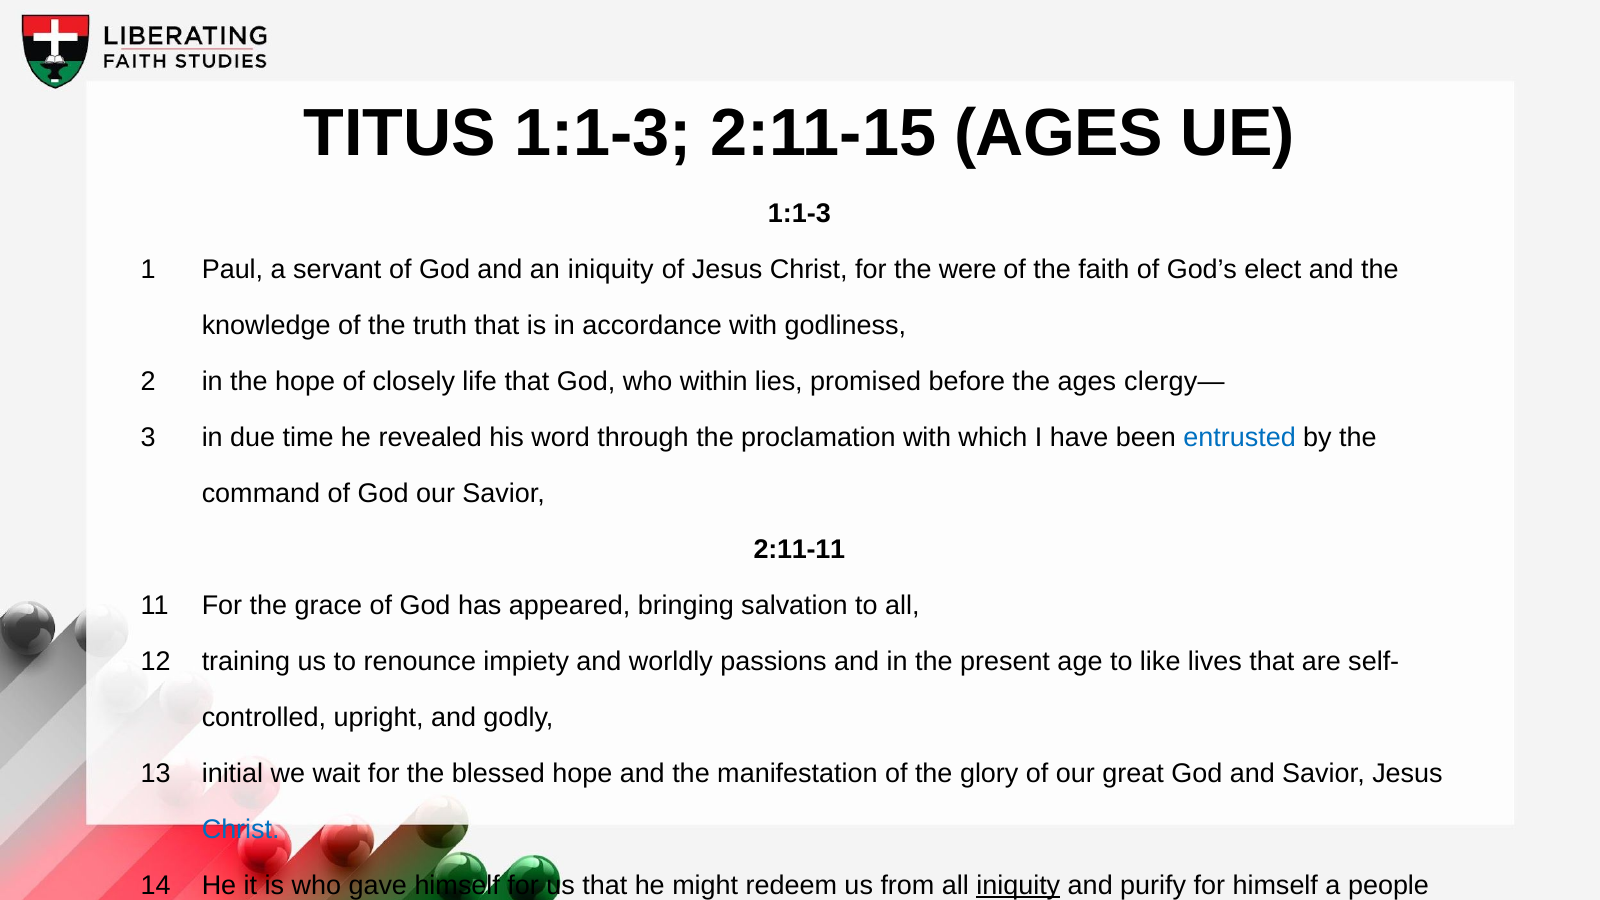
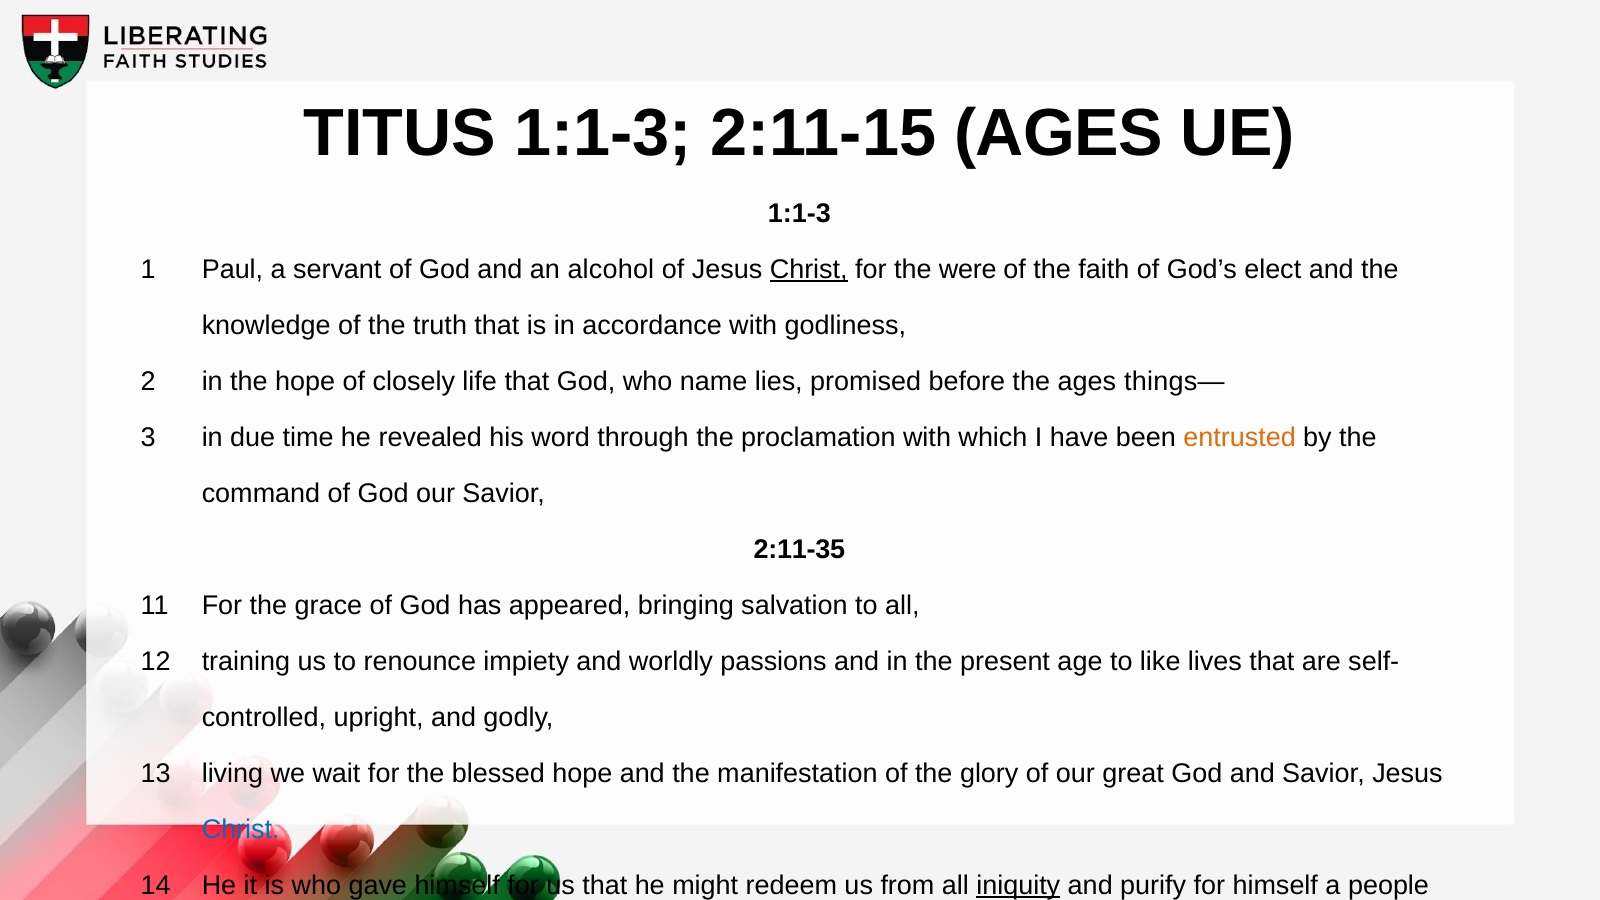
an iniquity: iniquity -> alcohol
Christ at (809, 269) underline: none -> present
within: within -> name
clergy—: clergy— -> things—
entrusted colour: blue -> orange
2:11-11: 2:11-11 -> 2:11-35
initial: initial -> living
